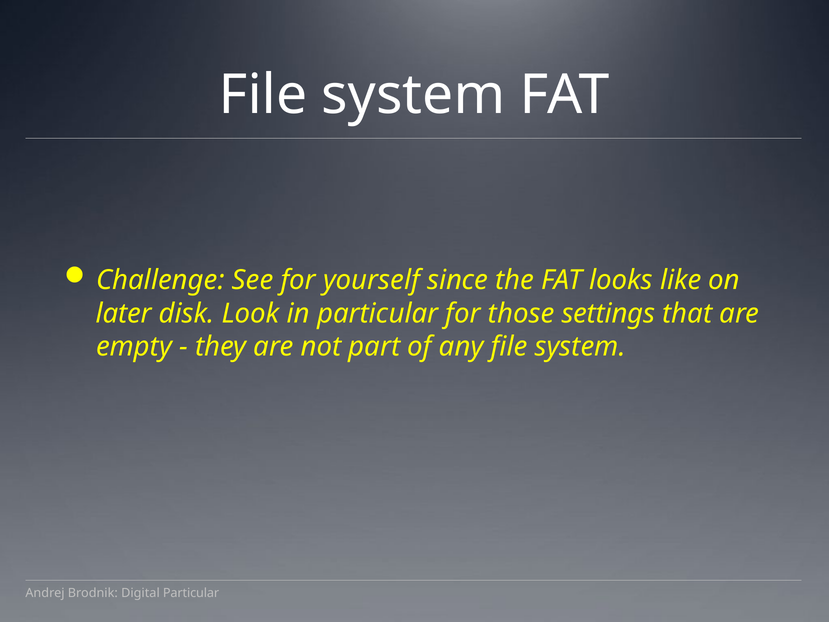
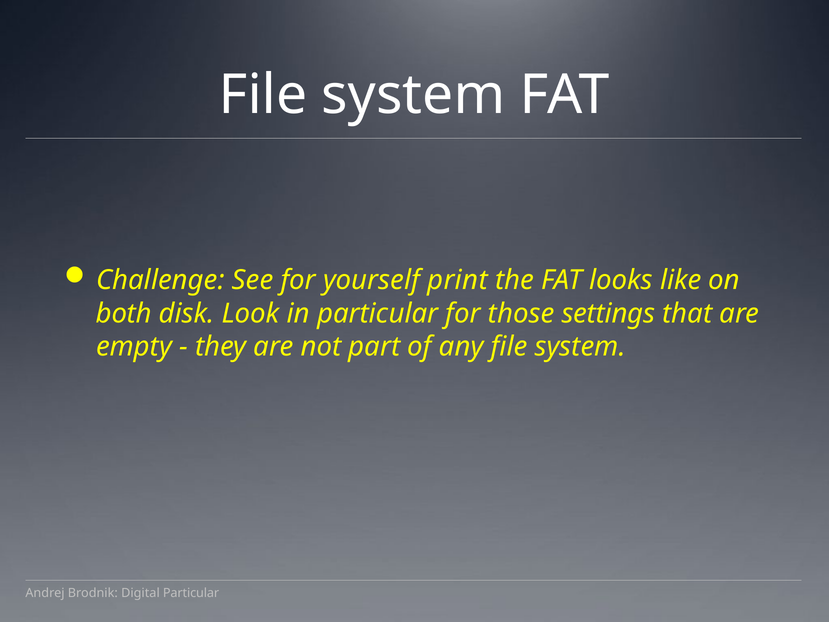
since: since -> print
later: later -> both
